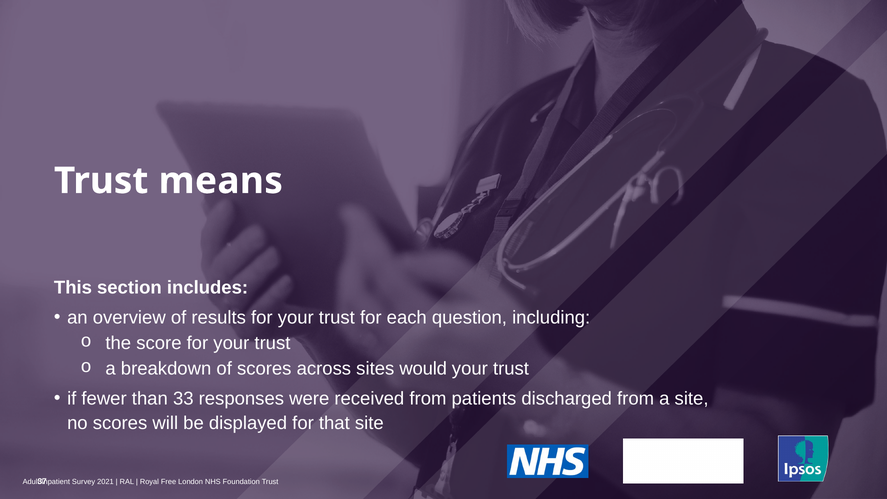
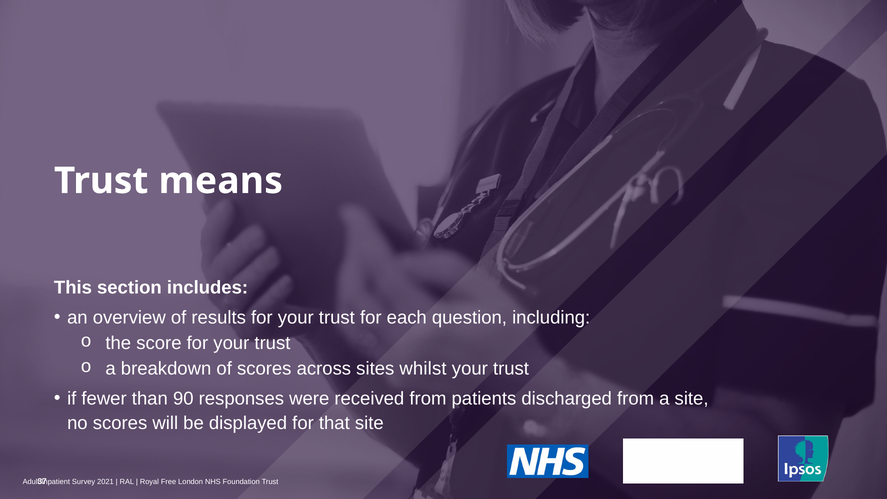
would: would -> whilst
33: 33 -> 90
